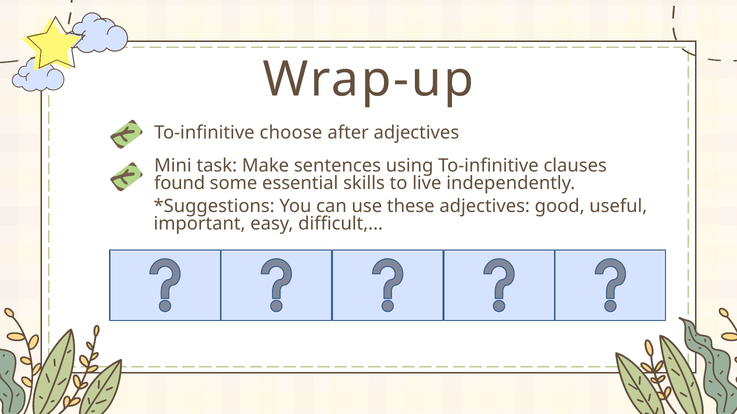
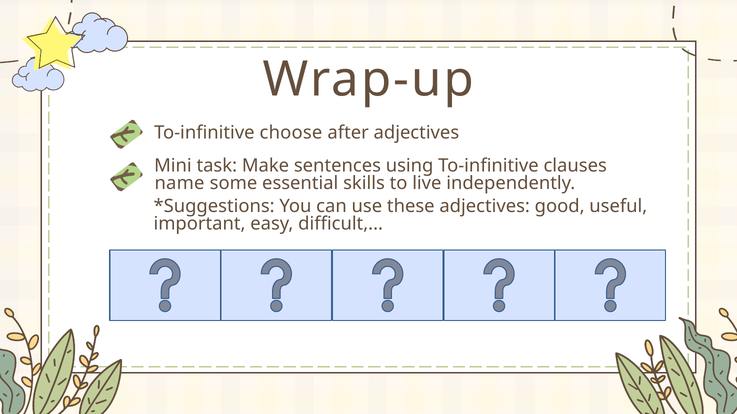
found: found -> name
